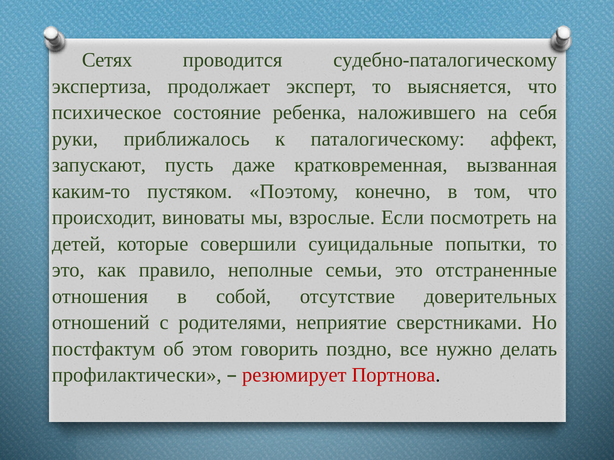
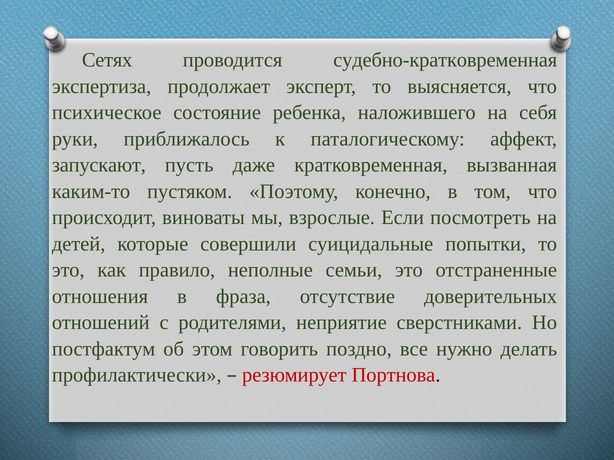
судебно-паталогическому: судебно-паталогическому -> судебно-кратковременная
собой: собой -> фраза
